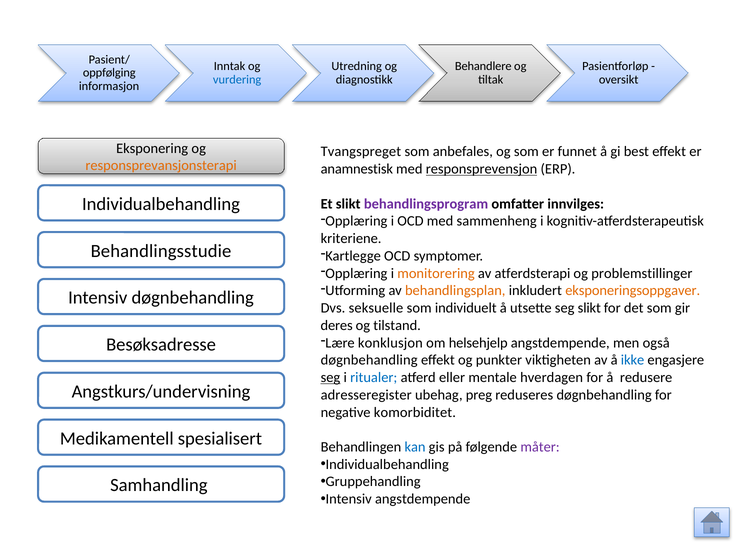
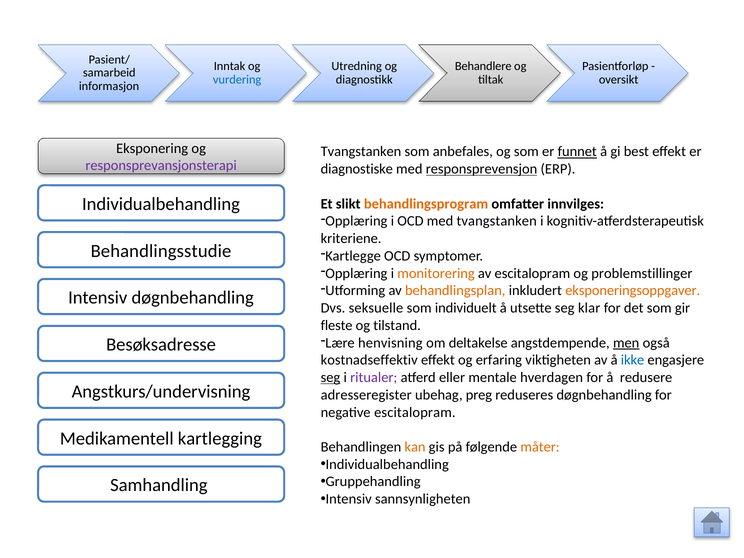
oppfølging: oppfølging -> samarbeid
Tvangspreget at (361, 152): Tvangspreget -> Tvangstanken
funnet underline: none -> present
responsprevansjonsterapi colour: orange -> purple
anamnestisk: anamnestisk -> diagnostiske
behandlingsprogram colour: purple -> orange
med sammenheng: sammenheng -> tvangstanken
av atferdsterapi: atferdsterapi -> escitalopram
seg slikt: slikt -> klar
deres: deres -> fleste
konklusjon: konklusjon -> henvisning
helsehjelp: helsehjelp -> deltakelse
men underline: none -> present
døgnbehandling at (369, 360): døgnbehandling -> kostnadseffektiv
punkter: punkter -> erfaring
ritualer colour: blue -> purple
negative komorbiditet: komorbiditet -> escitalopram
spesialisert: spesialisert -> kartlegging
kan colour: blue -> orange
måter colour: purple -> orange
Intensiv angstdempende: angstdempende -> sannsynligheten
